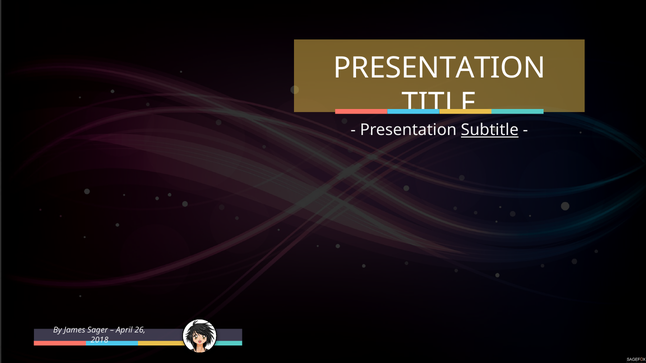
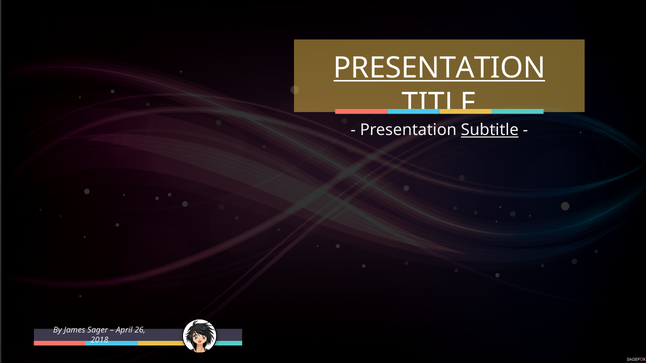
PRESENTATION at (439, 68) underline: none -> present
